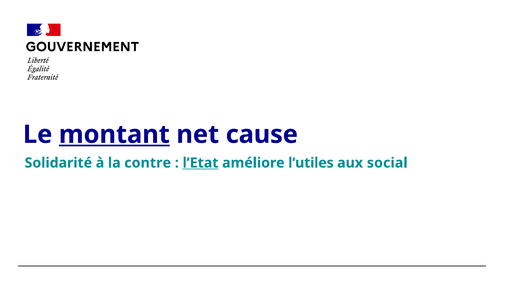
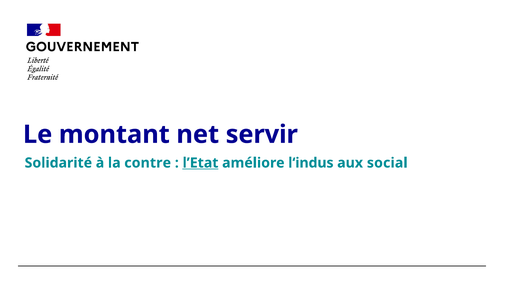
montant underline: present -> none
cause: cause -> servir
l‘utiles: l‘utiles -> l‘indus
